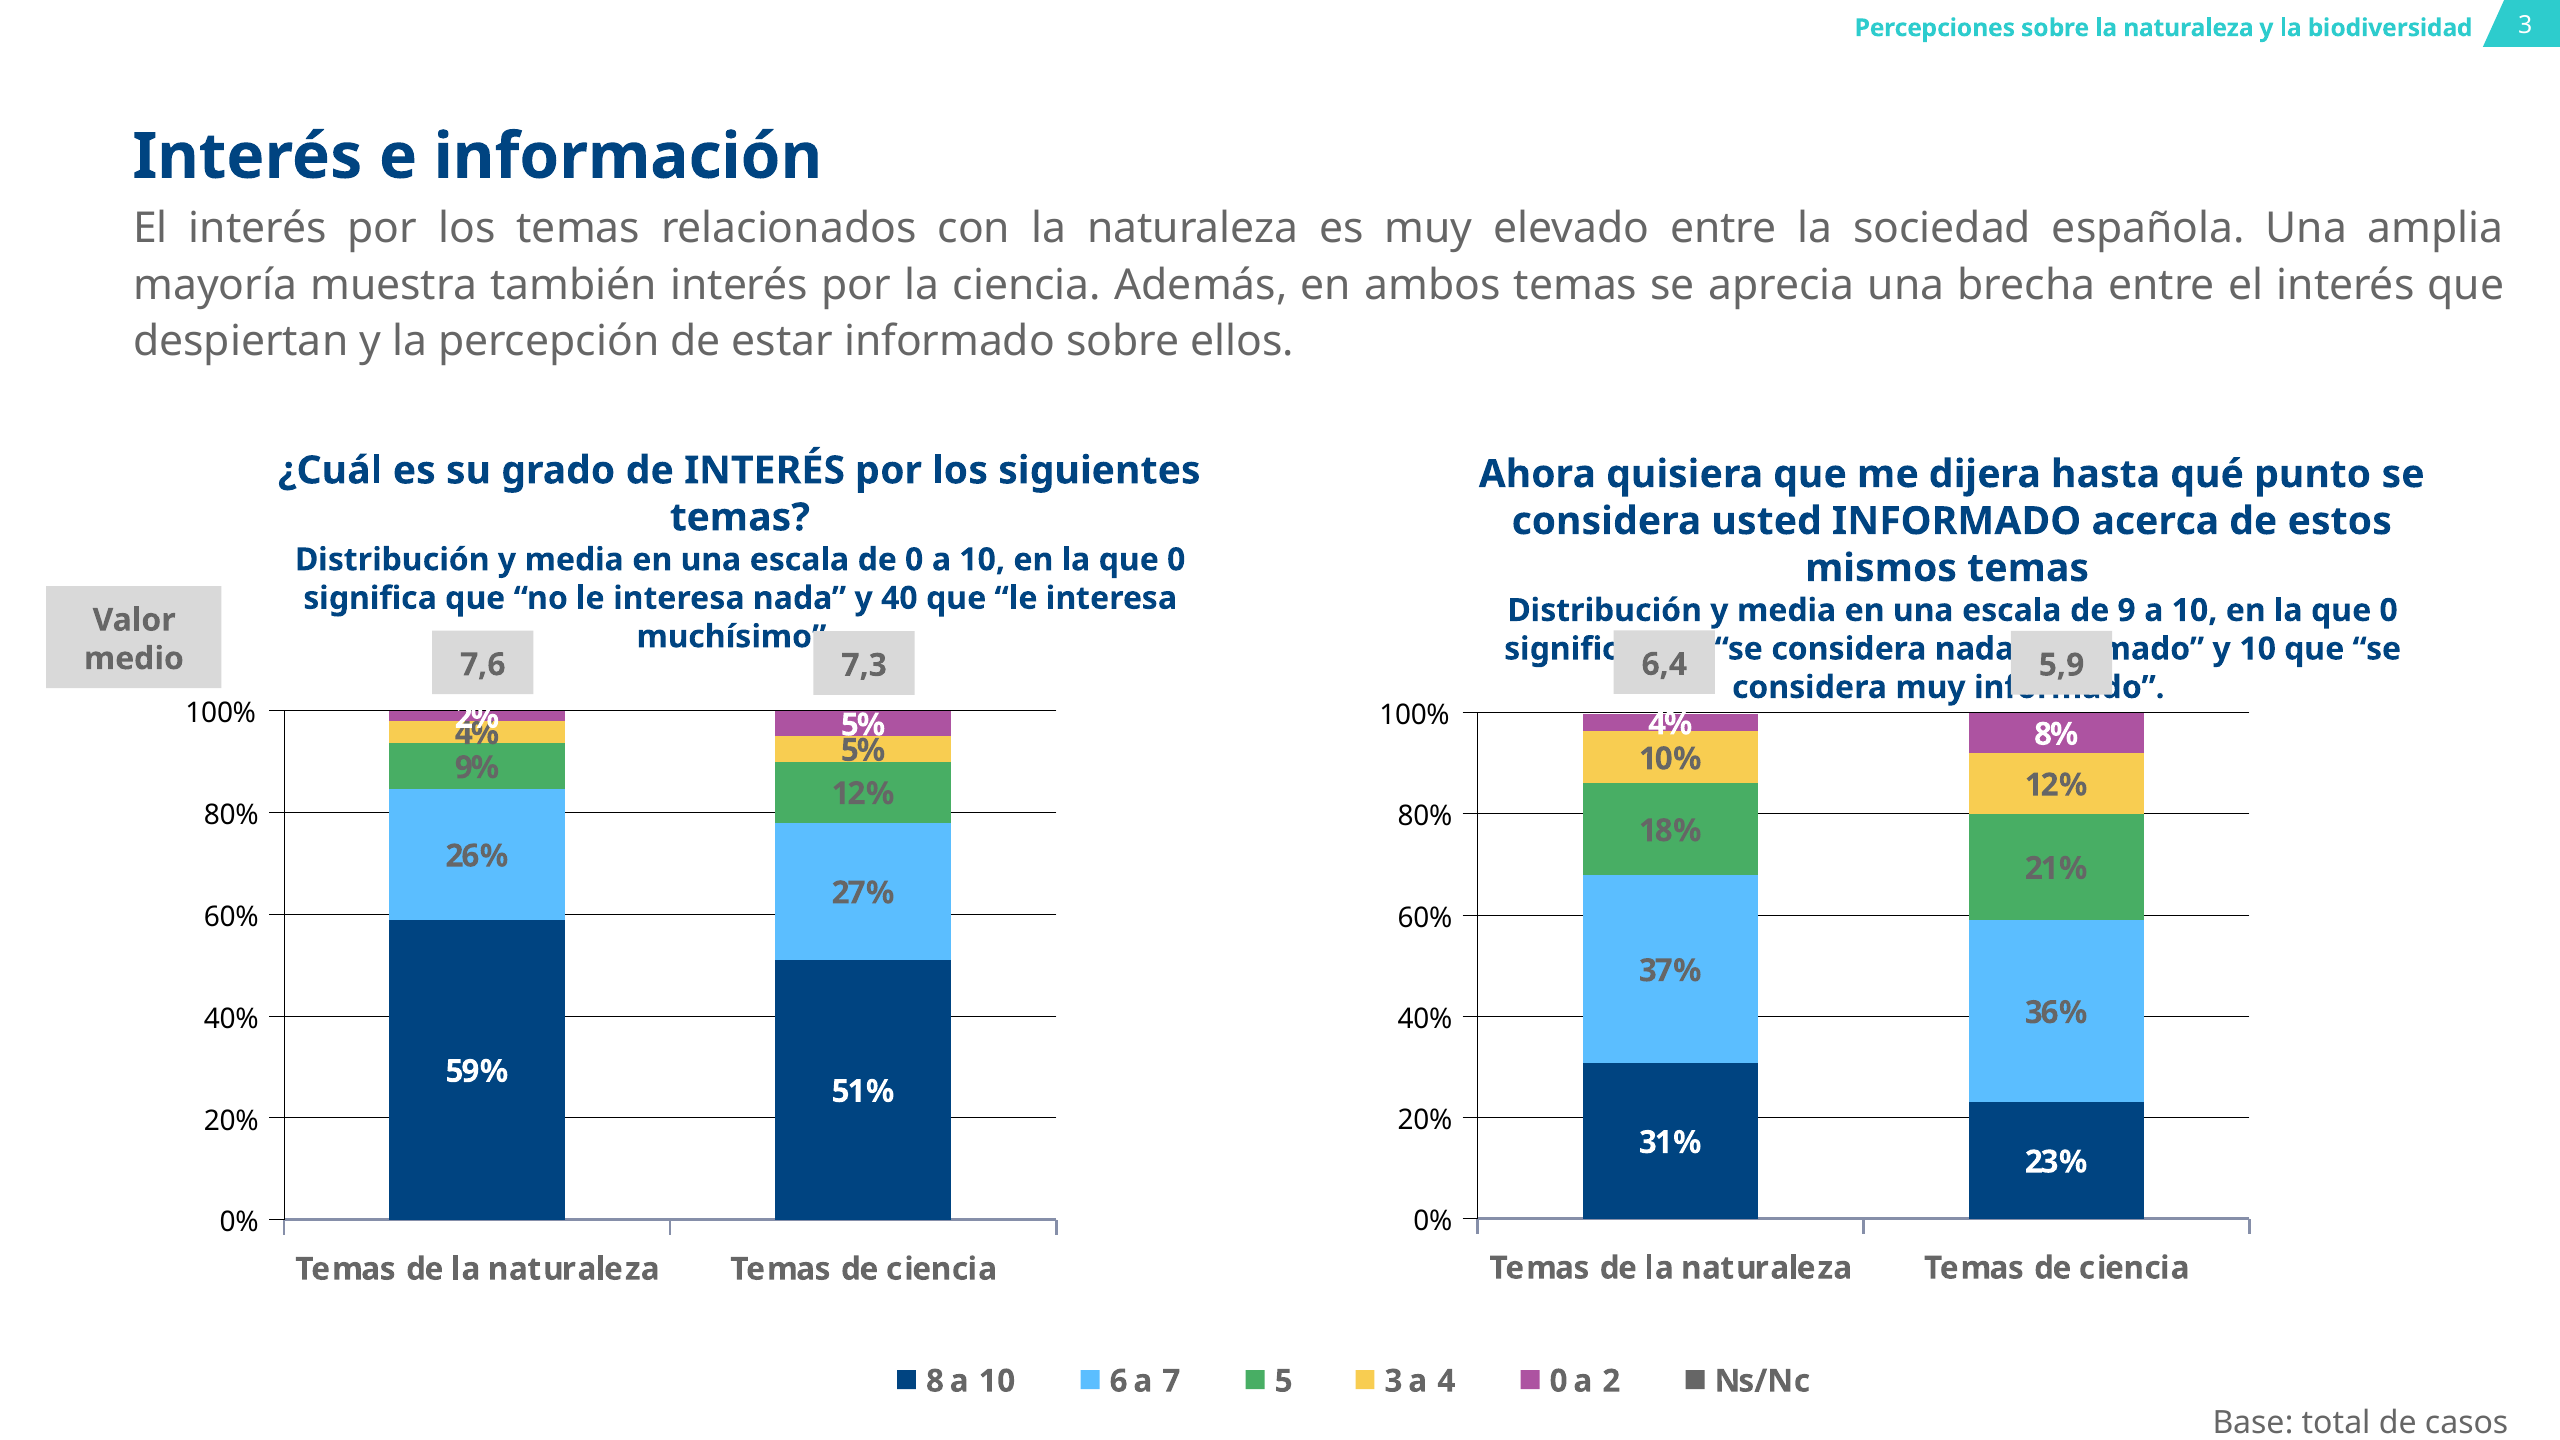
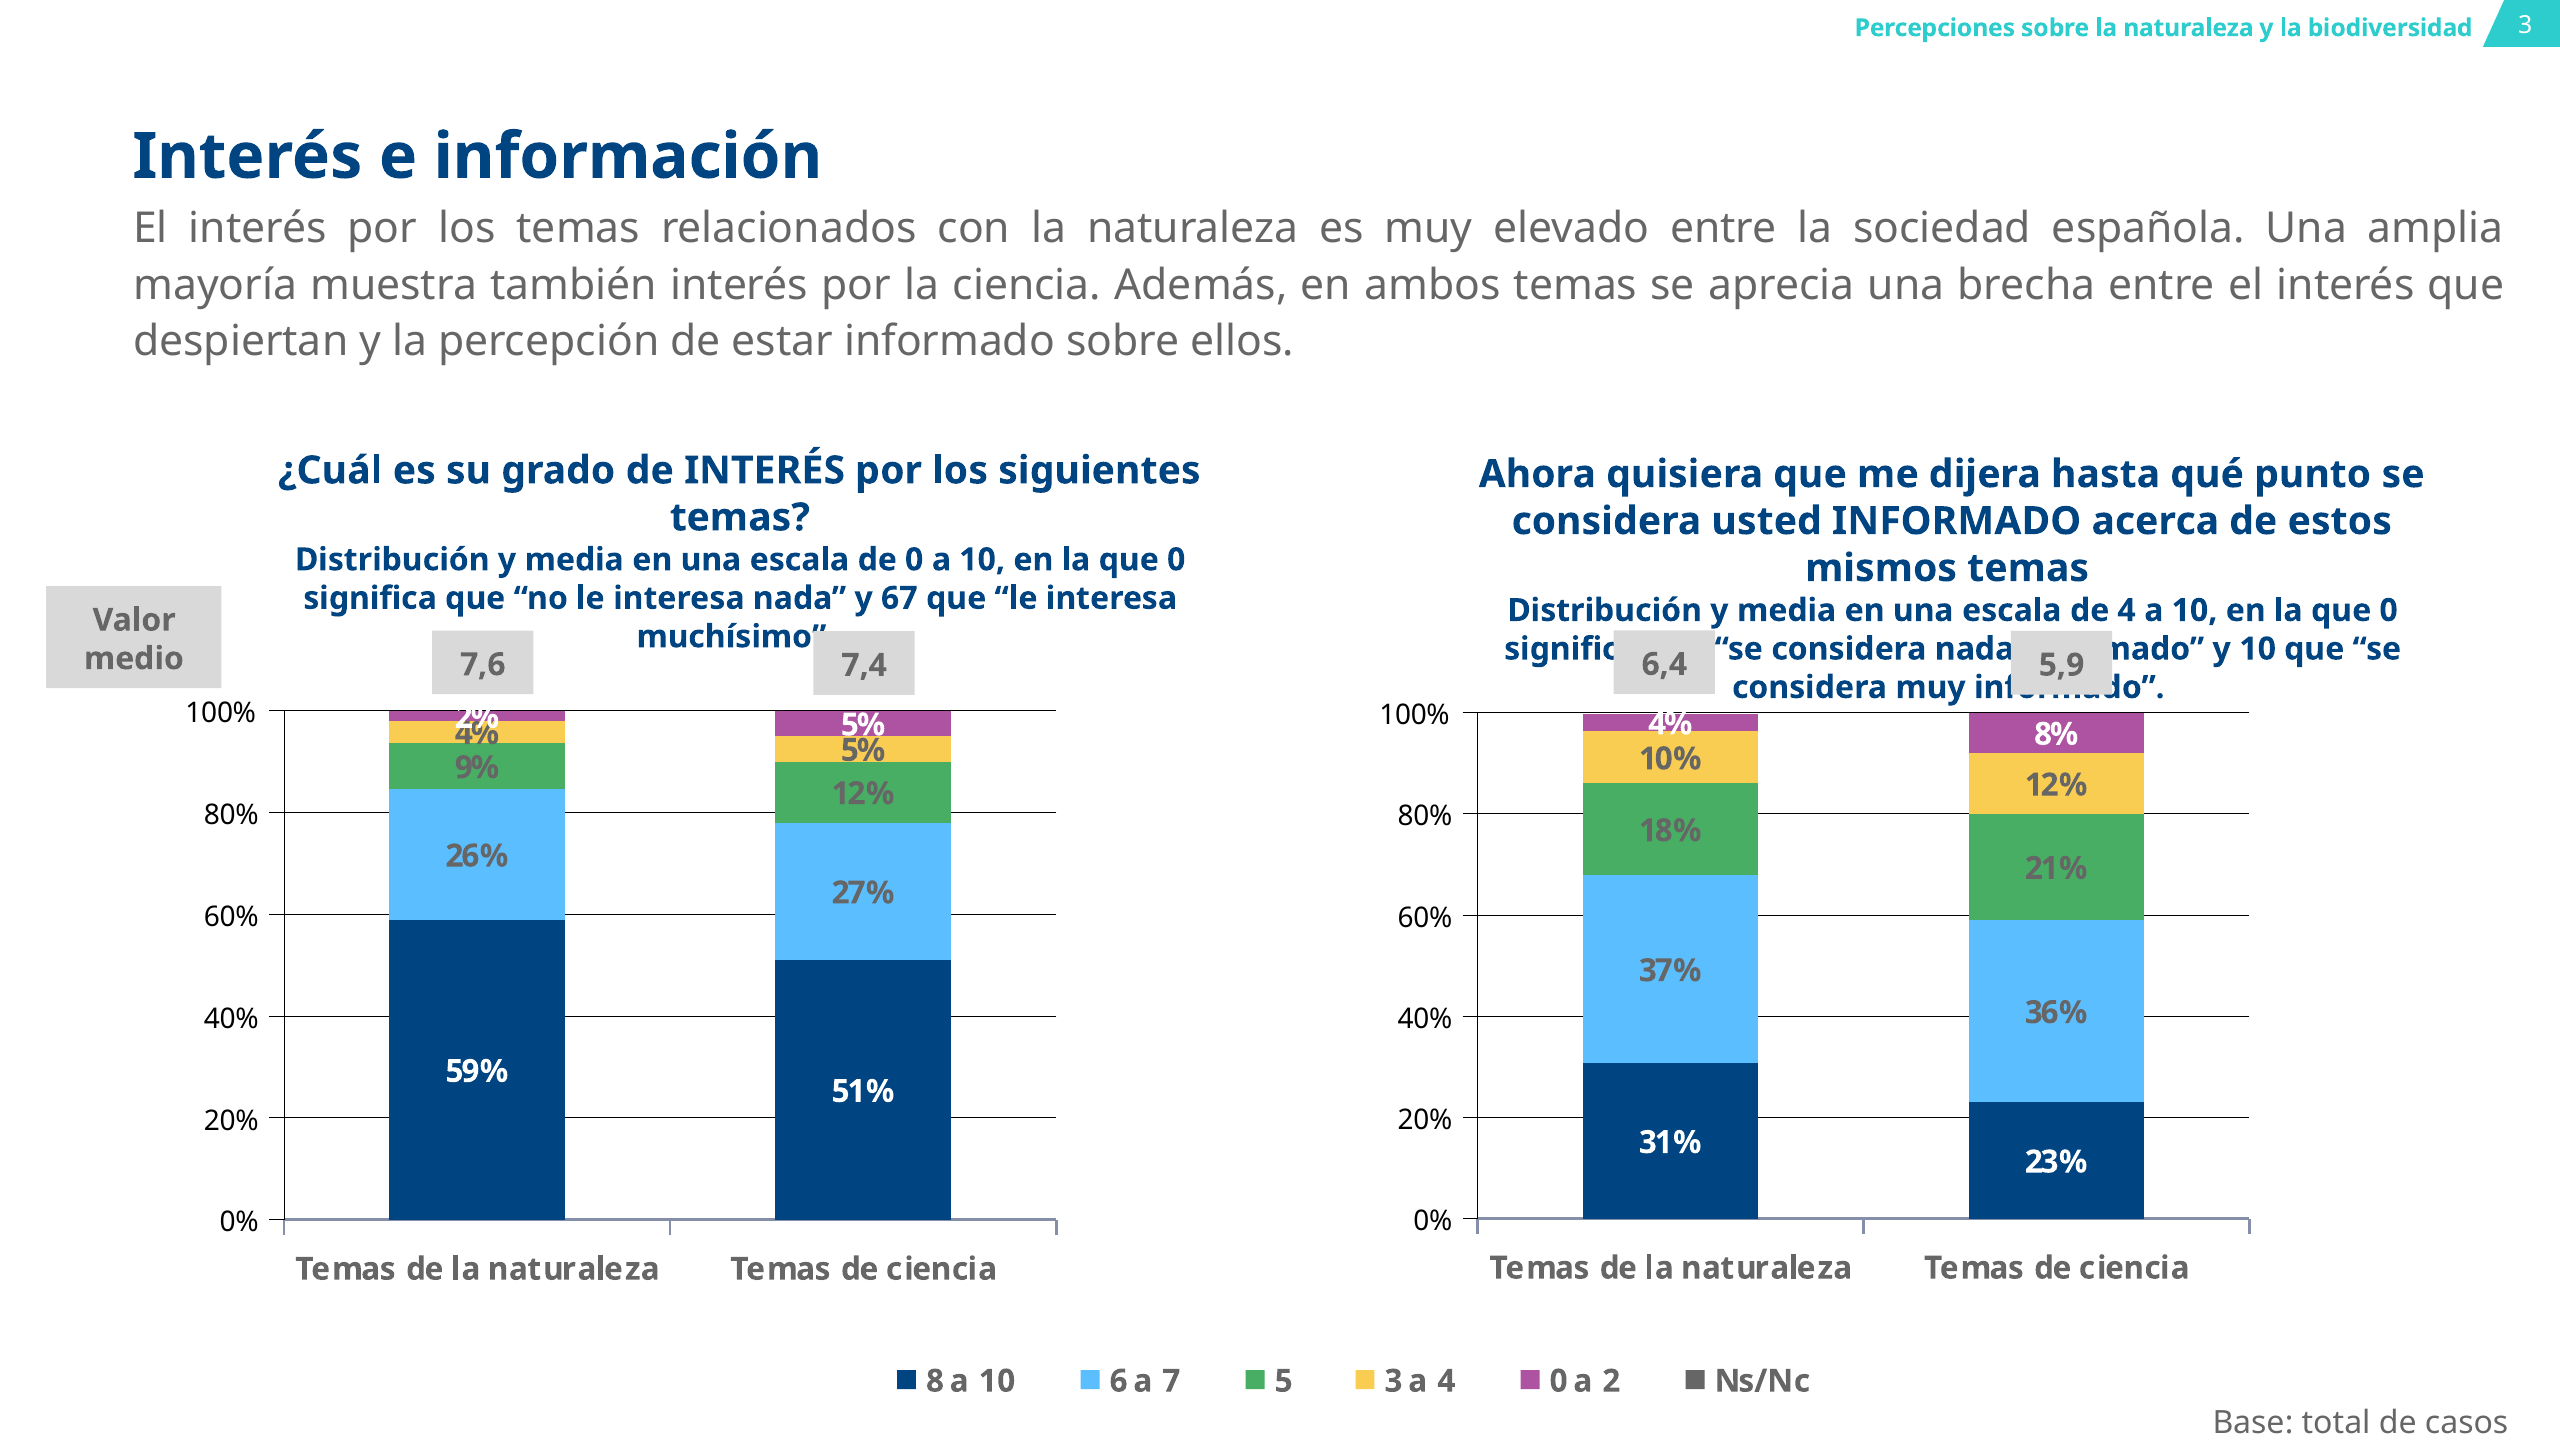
40: 40 -> 67
9 at (2127, 610): 9 -> 4
7,3: 7,3 -> 7,4
